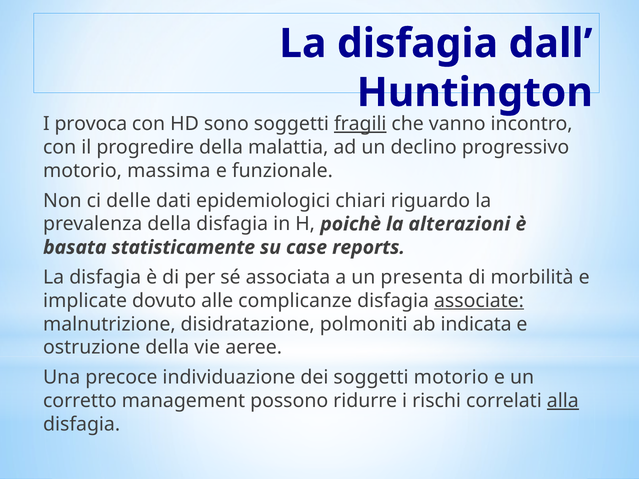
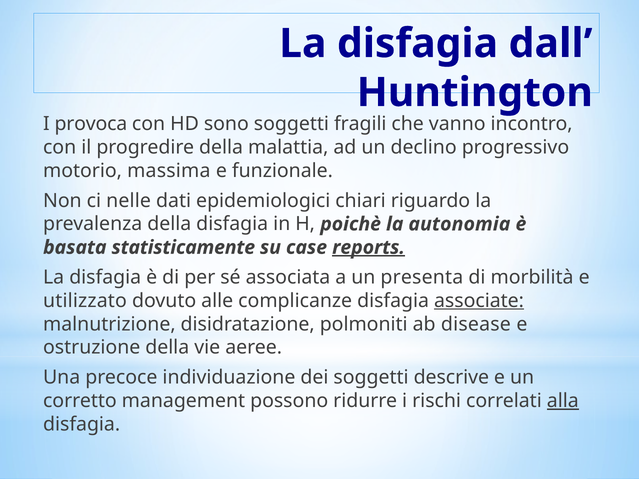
fragili underline: present -> none
delle: delle -> nelle
alterazioni: alterazioni -> autonomia
reports underline: none -> present
implicate: implicate -> utilizzato
indicata: indicata -> disease
soggetti motorio: motorio -> descrive
